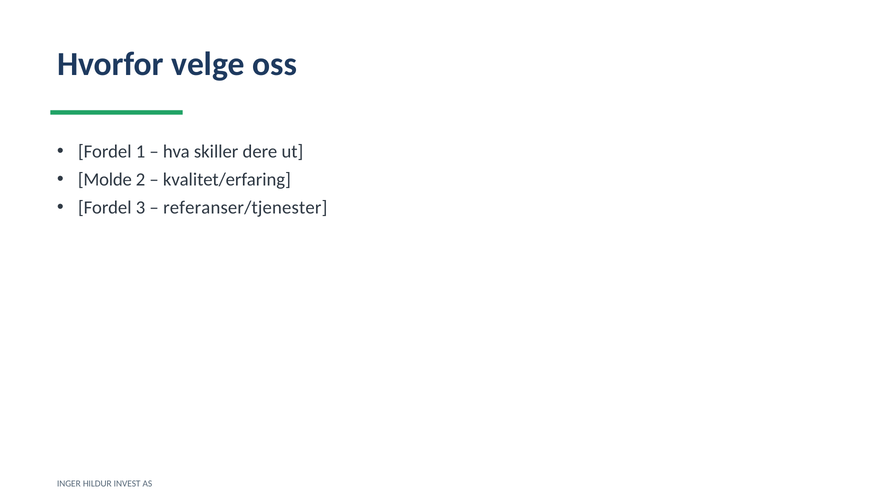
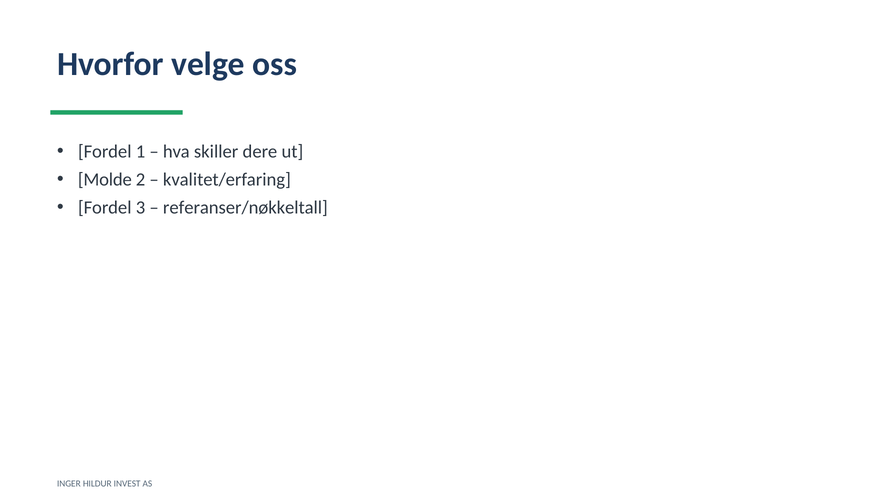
referanser/tjenester: referanser/tjenester -> referanser/nøkkeltall
